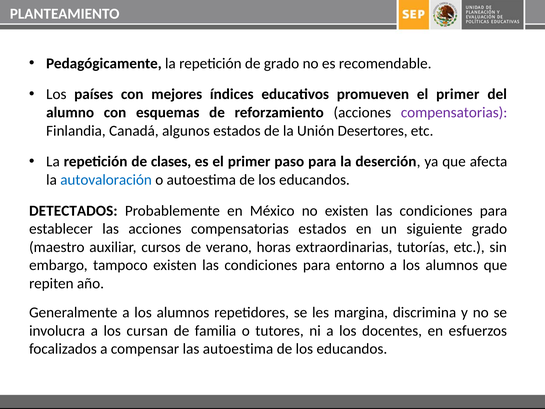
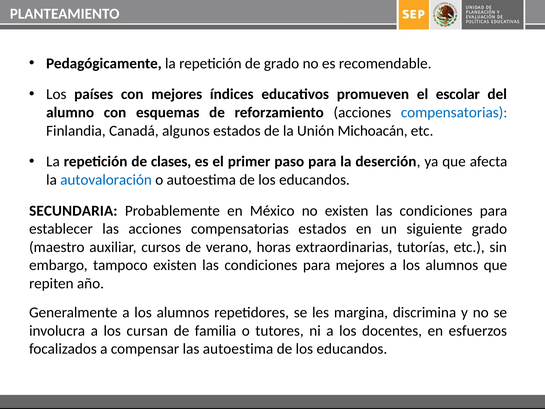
promueven el primer: primer -> escolar
compensatorias at (454, 112) colour: purple -> blue
Desertores: Desertores -> Michoacán
DETECTADOS: DETECTADOS -> SECUNDARIA
para entorno: entorno -> mejores
